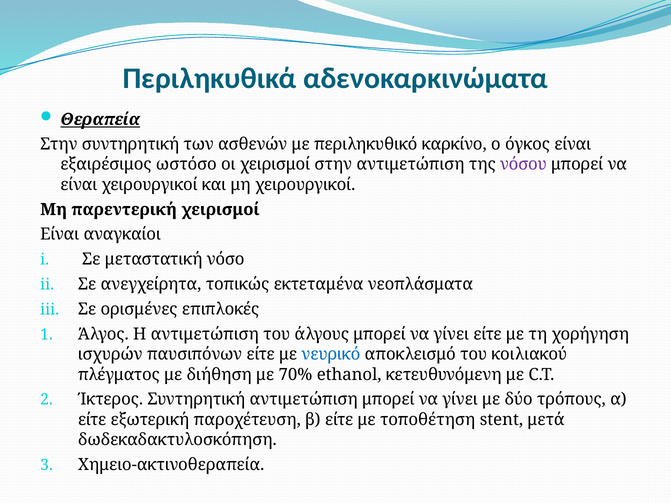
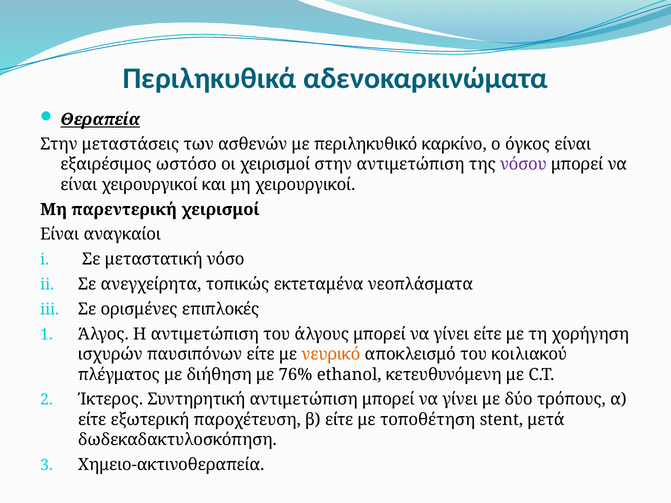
Στην συντηρητική: συντηρητική -> μεταστάσεις
νευρικό colour: blue -> orange
70%: 70% -> 76%
